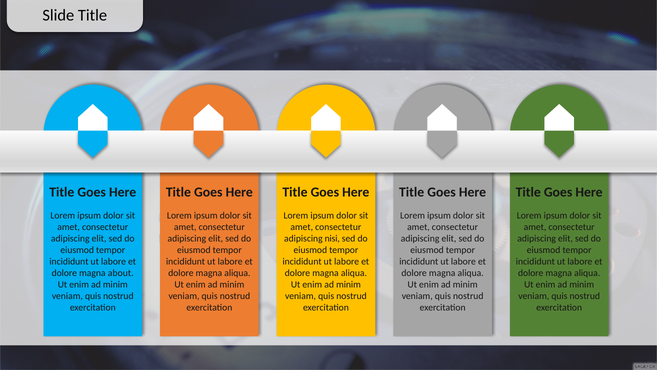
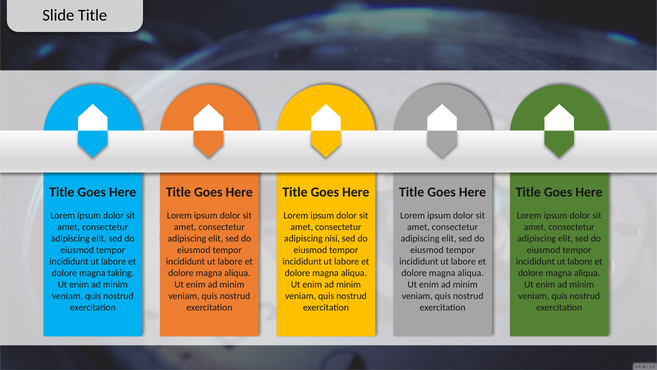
about: about -> taking
